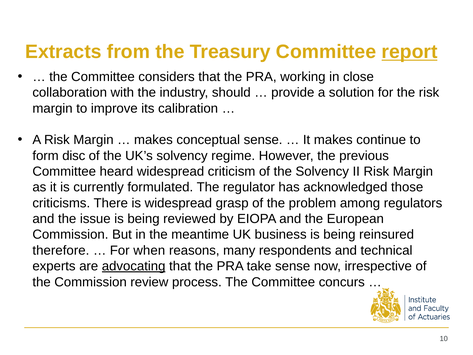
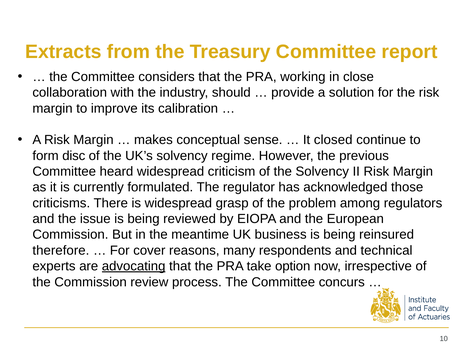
report underline: present -> none
It makes: makes -> closed
when: when -> cover
take sense: sense -> option
